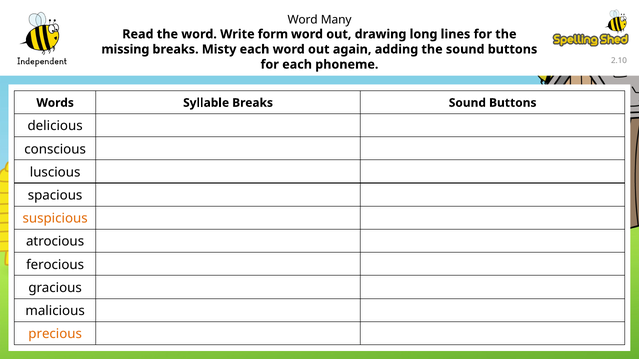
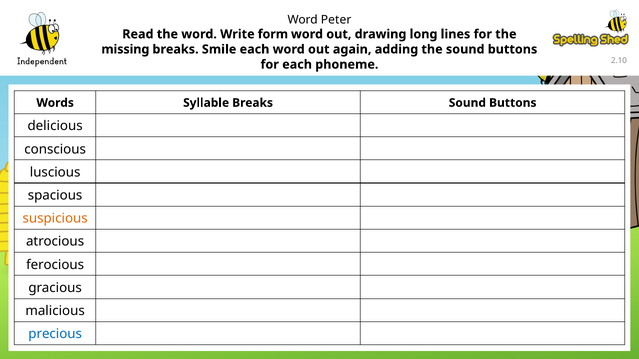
Many: Many -> Peter
Misty: Misty -> Smile
precious colour: orange -> blue
